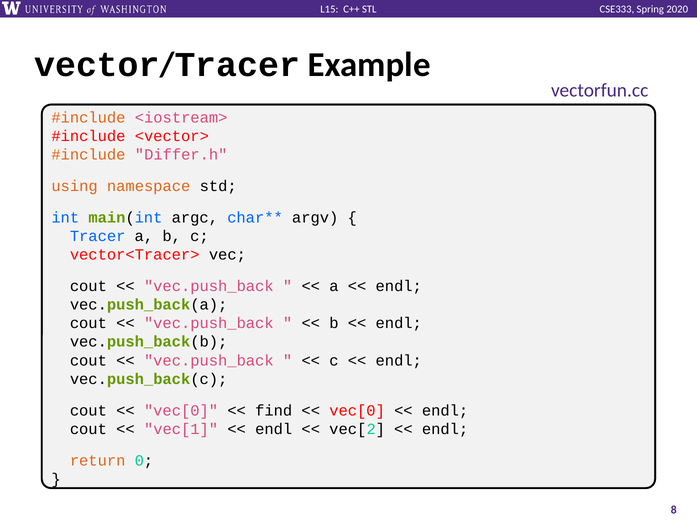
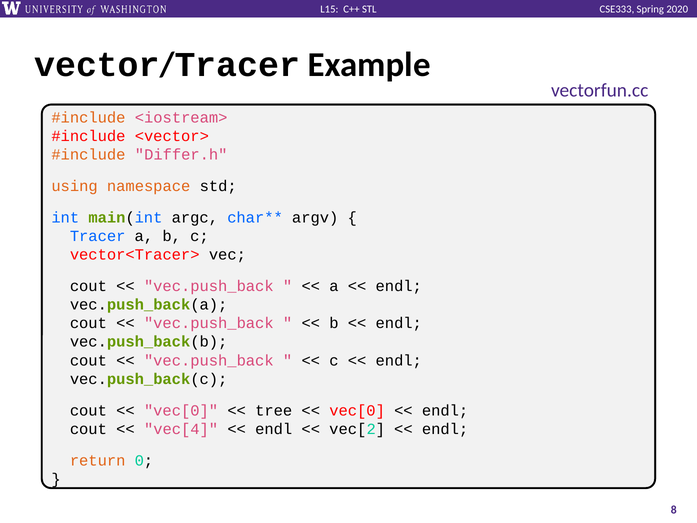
find: find -> tree
vec[1: vec[1 -> vec[4
